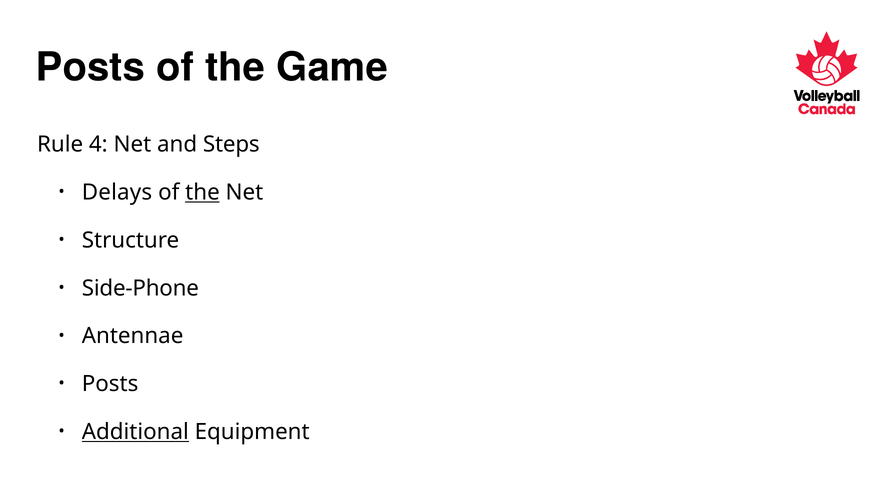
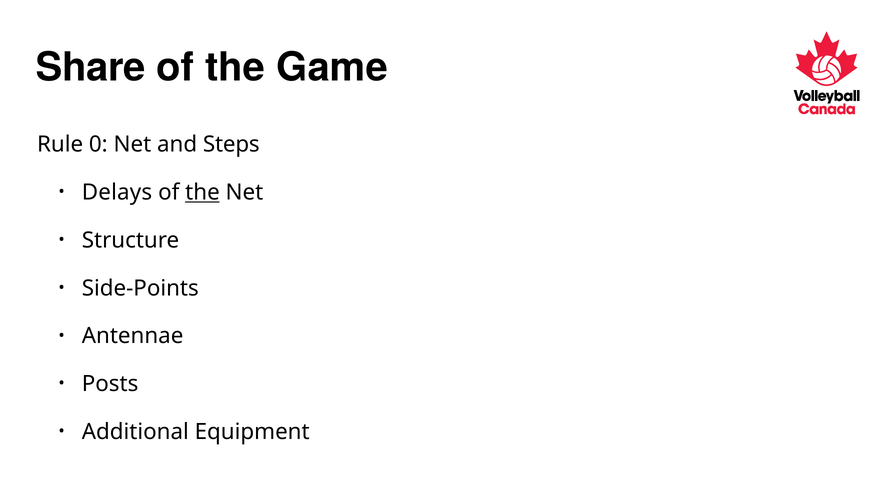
Posts at (90, 67): Posts -> Share
4: 4 -> 0
Side-Phone: Side-Phone -> Side-Points
Additional underline: present -> none
